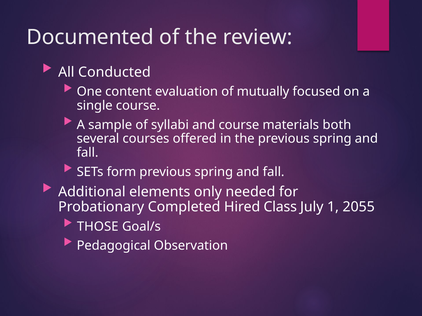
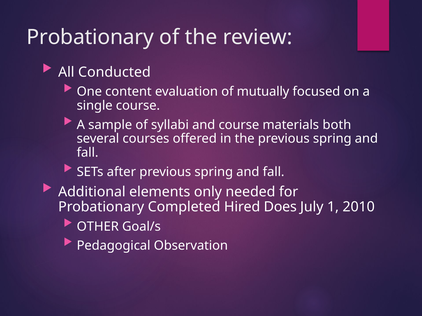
Documented at (90, 37): Documented -> Probationary
form: form -> after
Class: Class -> Does
2055: 2055 -> 2010
THOSE: THOSE -> OTHER
